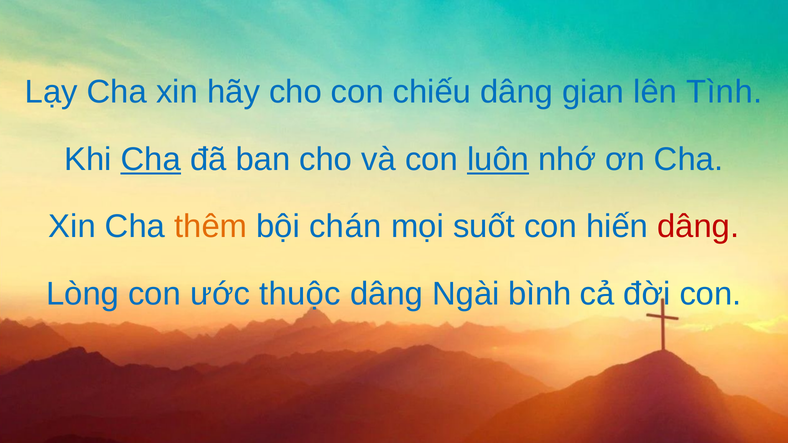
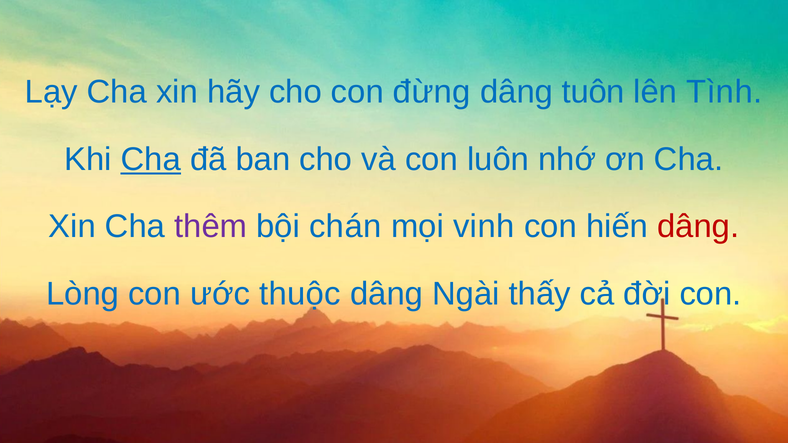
chiếu: chiếu -> đừng
gian: gian -> tuôn
luôn underline: present -> none
thêm colour: orange -> purple
suốt: suốt -> vinh
bình: bình -> thấy
